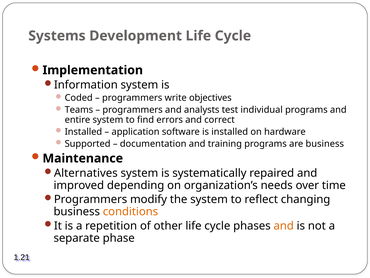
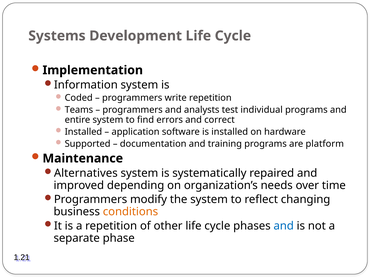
write objectives: objectives -> repetition
are business: business -> platform
and at (284, 225) colour: orange -> blue
